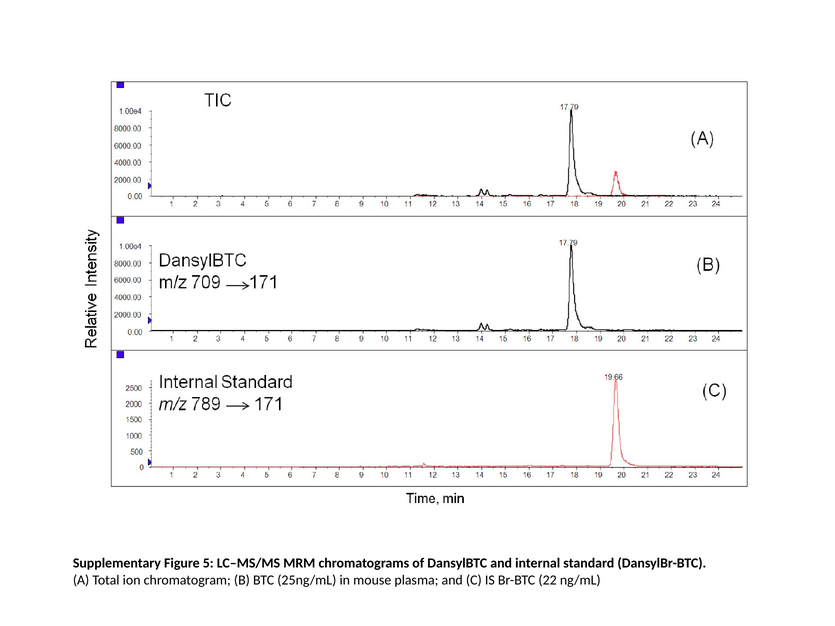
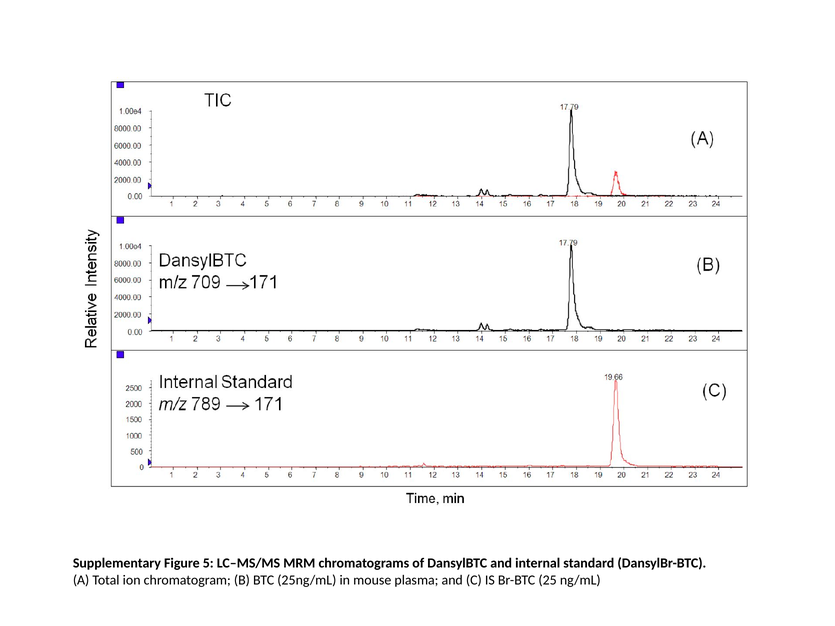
22: 22 -> 25
